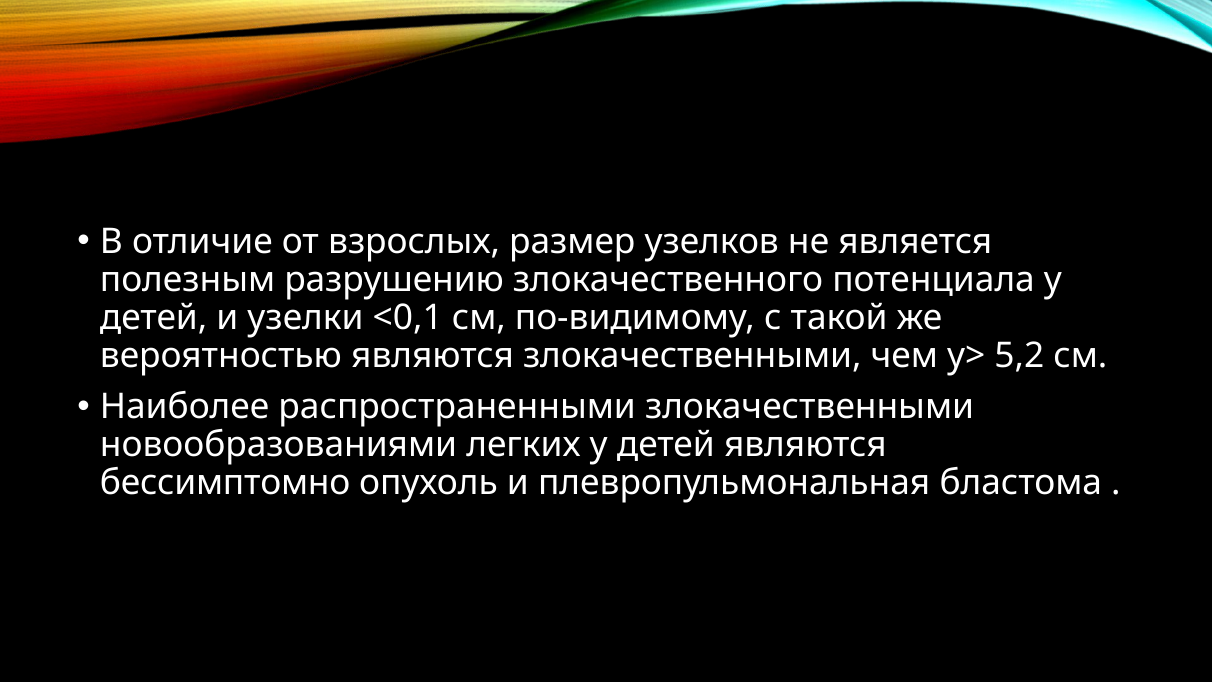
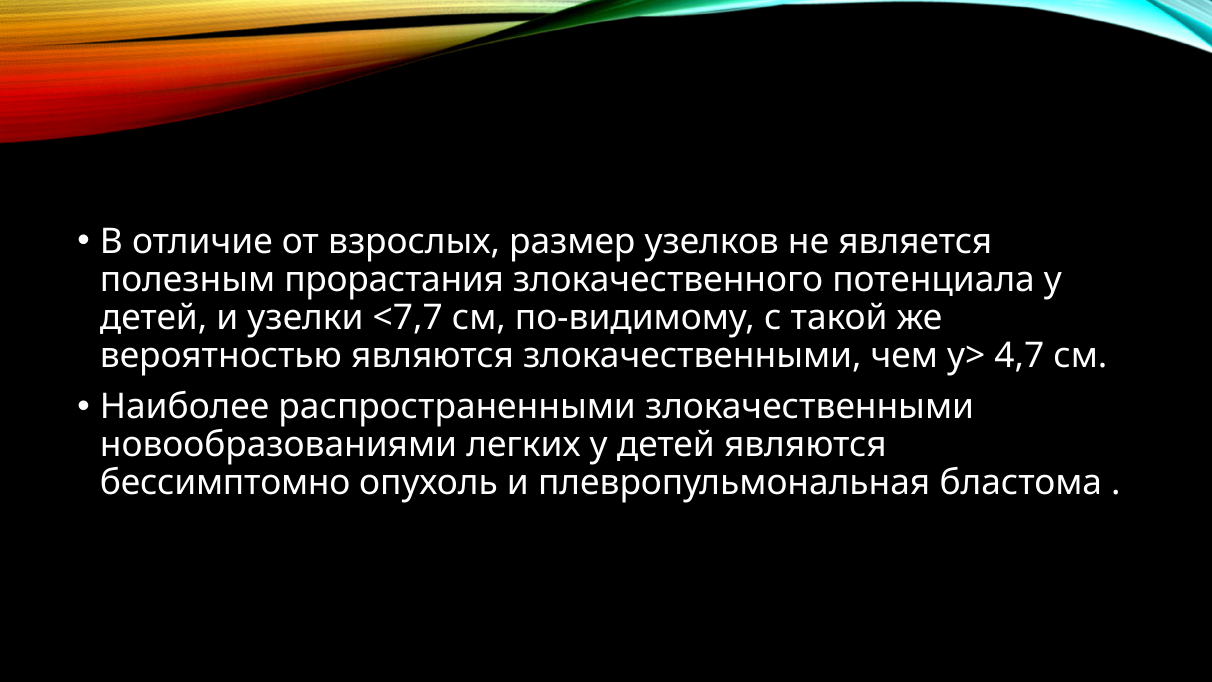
разрушению: разрушению -> прорастания
<0,1: <0,1 -> <7,7
5,2: 5,2 -> 4,7
